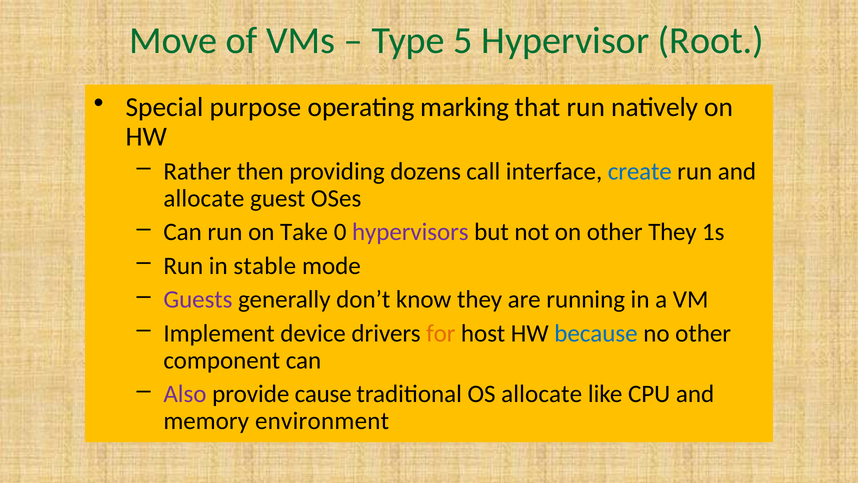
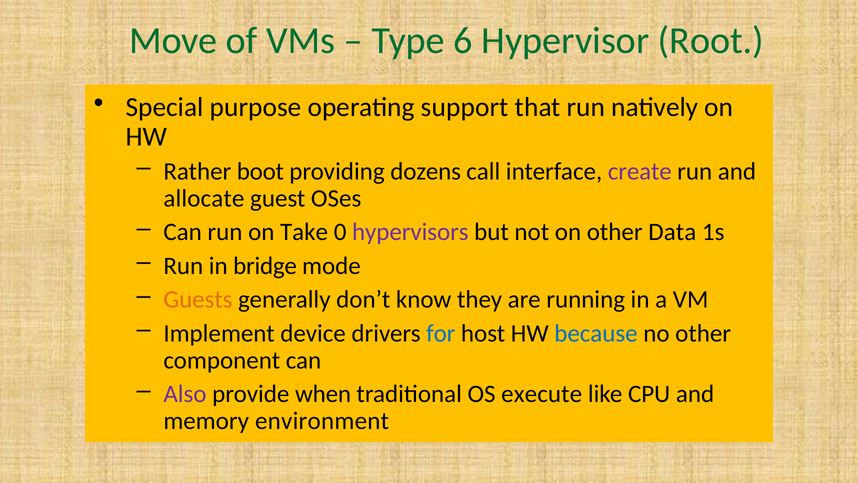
5: 5 -> 6
marking: marking -> support
then: then -> boot
create colour: blue -> purple
other They: They -> Data
stable: stable -> bridge
Guests colour: purple -> orange
for colour: orange -> blue
cause: cause -> when
OS allocate: allocate -> execute
